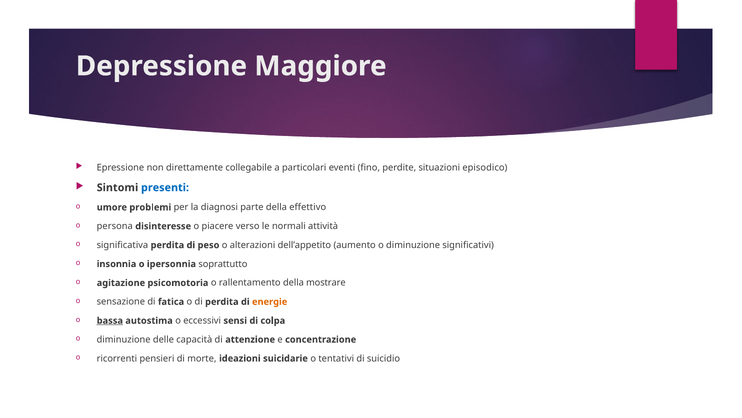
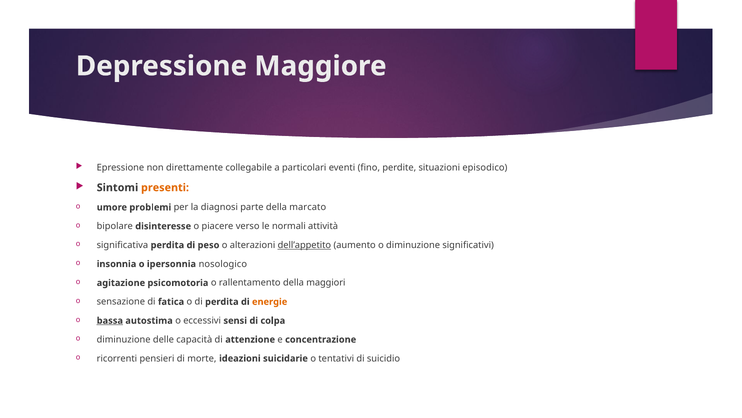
presenti colour: blue -> orange
effettivo: effettivo -> marcato
persona: persona -> bipolare
dell’appetito underline: none -> present
soprattutto: soprattutto -> nosologico
mostrare: mostrare -> maggiori
